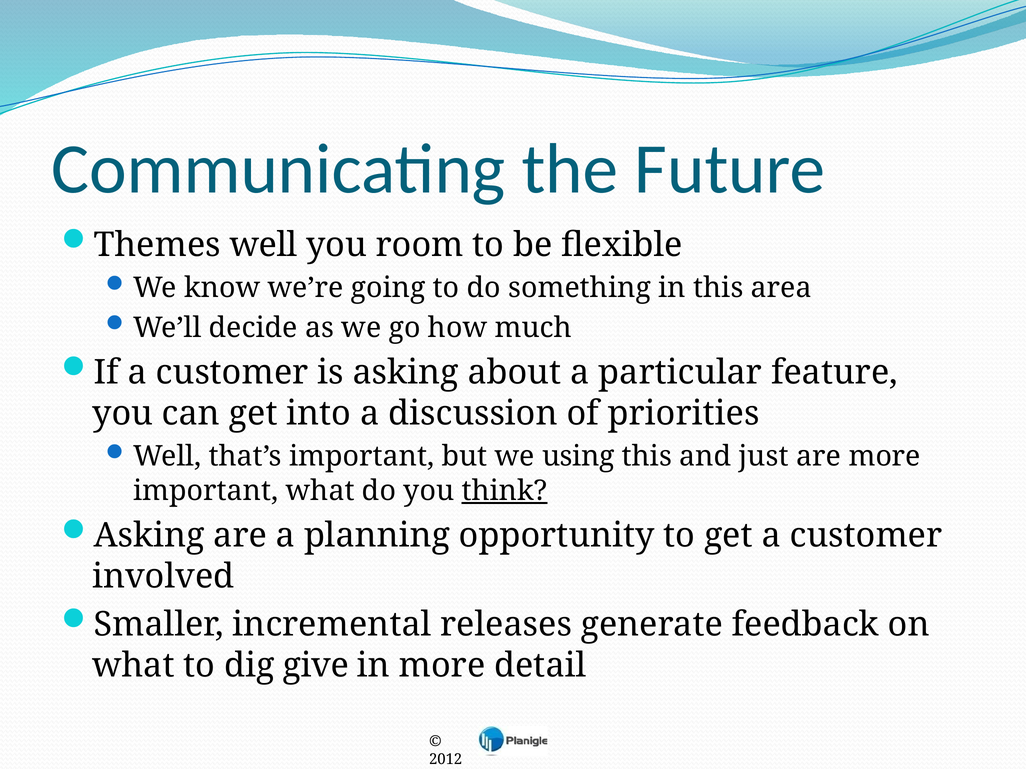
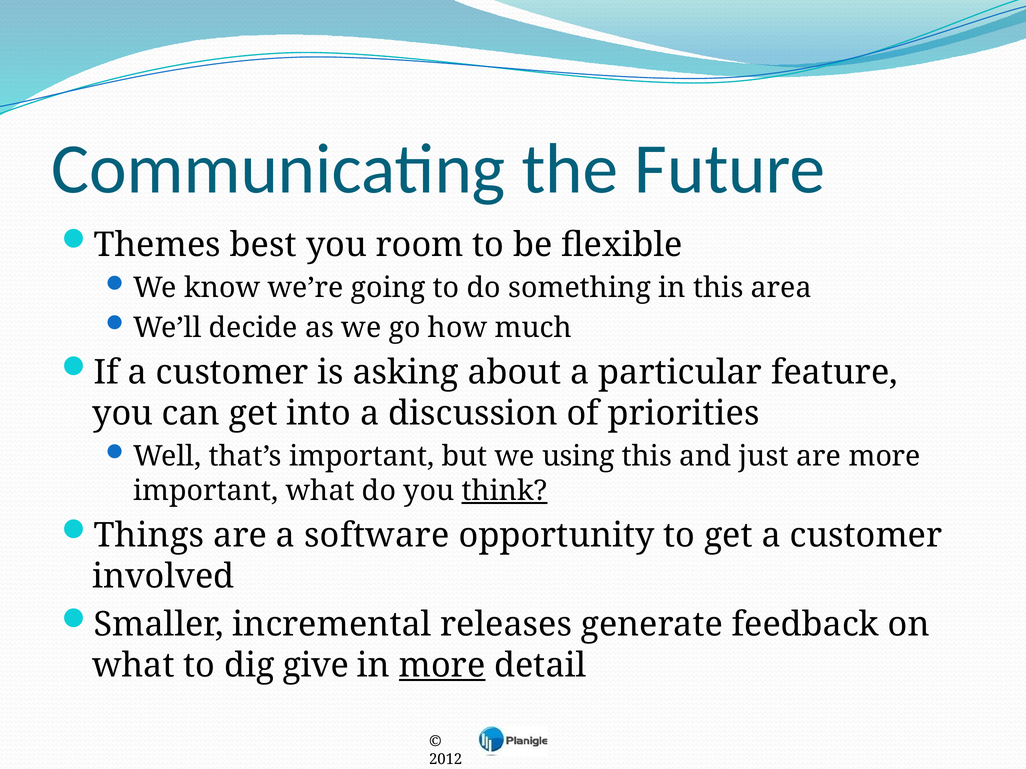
Themes well: well -> best
Asking at (149, 536): Asking -> Things
planning: planning -> software
more at (442, 666) underline: none -> present
